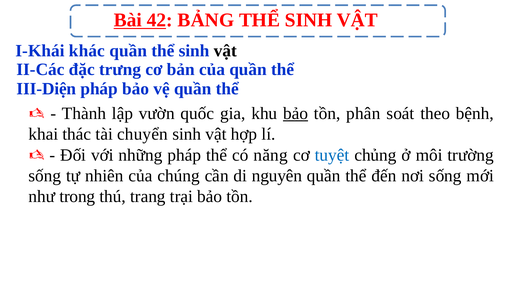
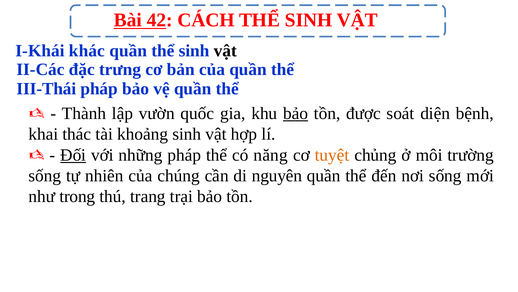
BẢNG: BẢNG -> CÁCH
III-Diện: III-Diện -> III-Thái
phân: phân -> được
theo: theo -> diện
chuyển: chuyển -> khoảng
Đối underline: none -> present
tuyệt colour: blue -> orange
